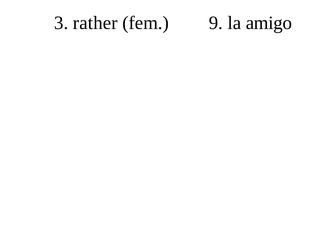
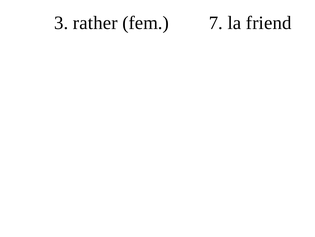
9: 9 -> 7
amigo: amigo -> friend
